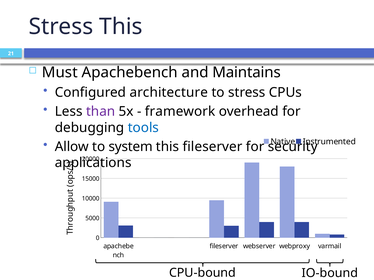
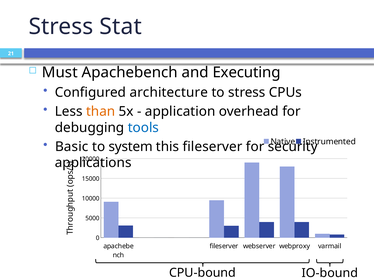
Stress This: This -> Stat
Maintains: Maintains -> Executing
than colour: purple -> orange
framework: framework -> application
Allow: Allow -> Basic
